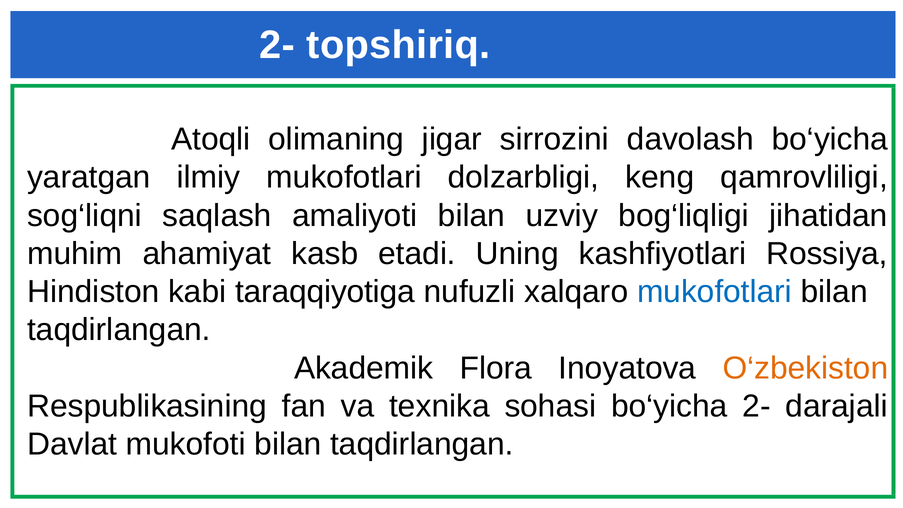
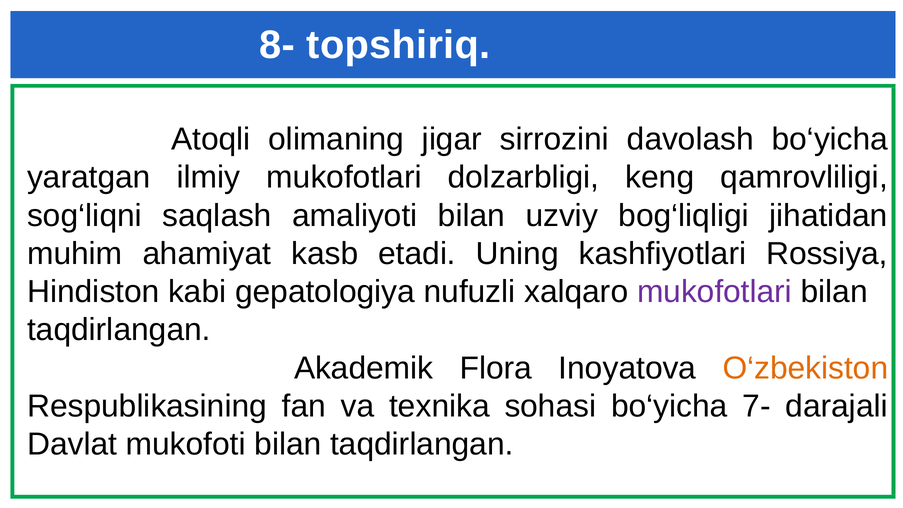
2- at (277, 45): 2- -> 8-
taraqqiyotiga: taraqqiyotiga -> gepatologiya
mukofotlari at (715, 292) colour: blue -> purple
bo‘yicha 2-: 2- -> 7-
